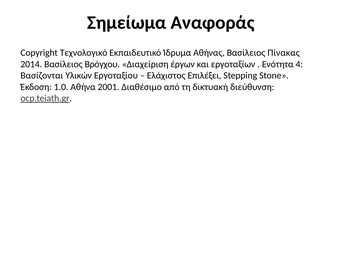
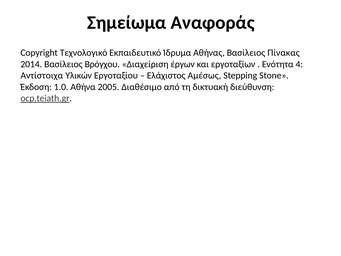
Βασίζονται: Βασίζονται -> Αντίστοιχα
Επιλέξει: Επιλέξει -> Αμέσως
2001: 2001 -> 2005
